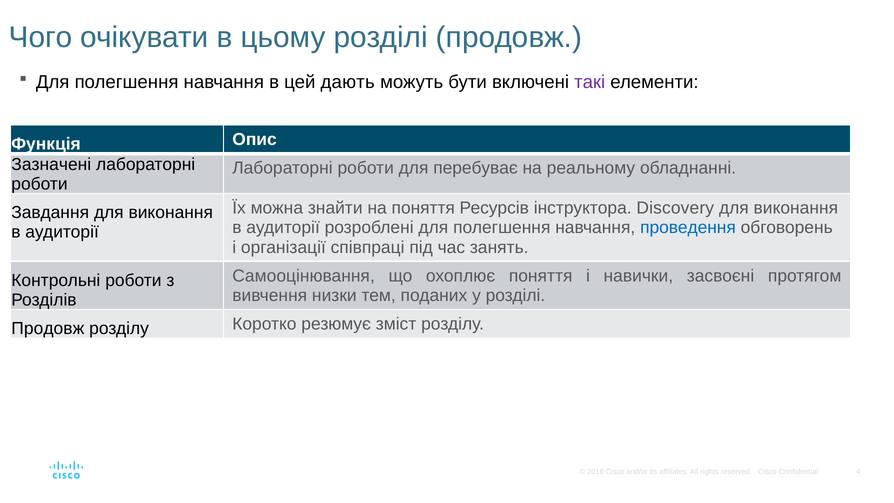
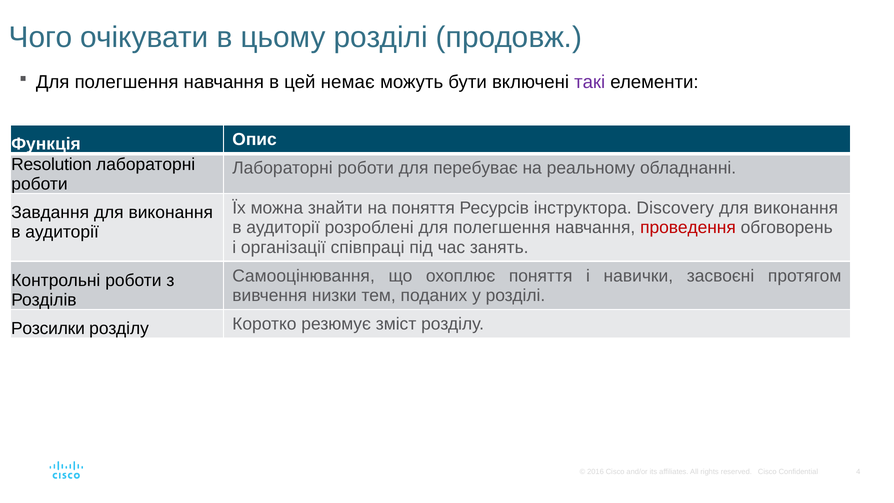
дають: дають -> немає
Зазначені: Зазначені -> Resolution
проведення colour: blue -> red
Продовж at (48, 328): Продовж -> Розсилки
